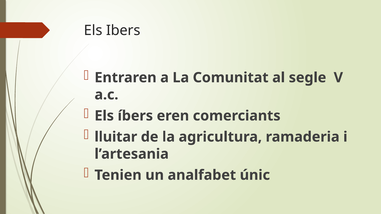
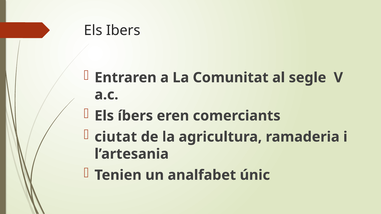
lluitar: lluitar -> ciutat
